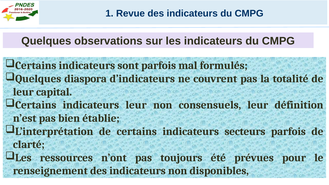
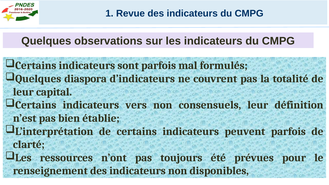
indicateurs leur: leur -> vers
secteurs: secteurs -> peuvent
